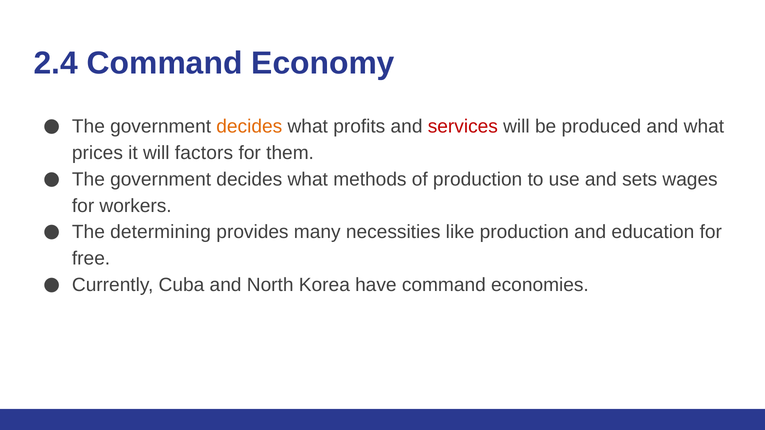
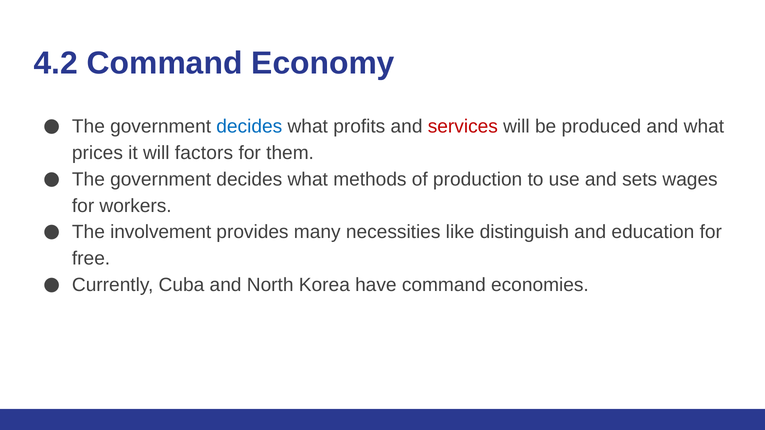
2.4: 2.4 -> 4.2
decides at (249, 127) colour: orange -> blue
determining: determining -> involvement
like production: production -> distinguish
